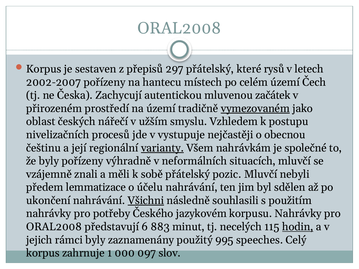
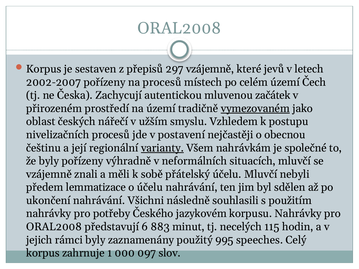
297 přátelský: přátelský -> vzájemně
rysů: rysů -> jevů
na hantecu: hantecu -> procesů
vystupuje: vystupuje -> postavení
přátelský pozic: pozic -> účelu
Všichni underline: present -> none
hodin underline: present -> none
